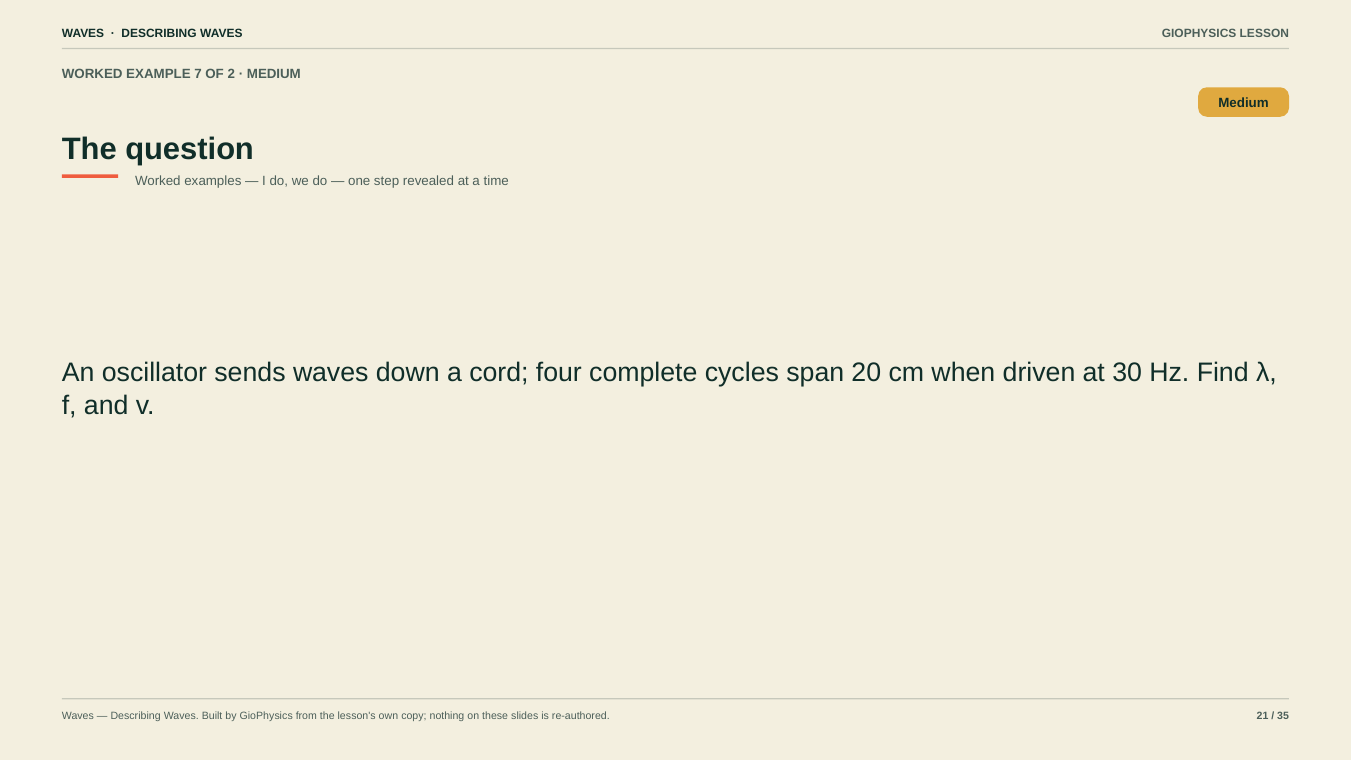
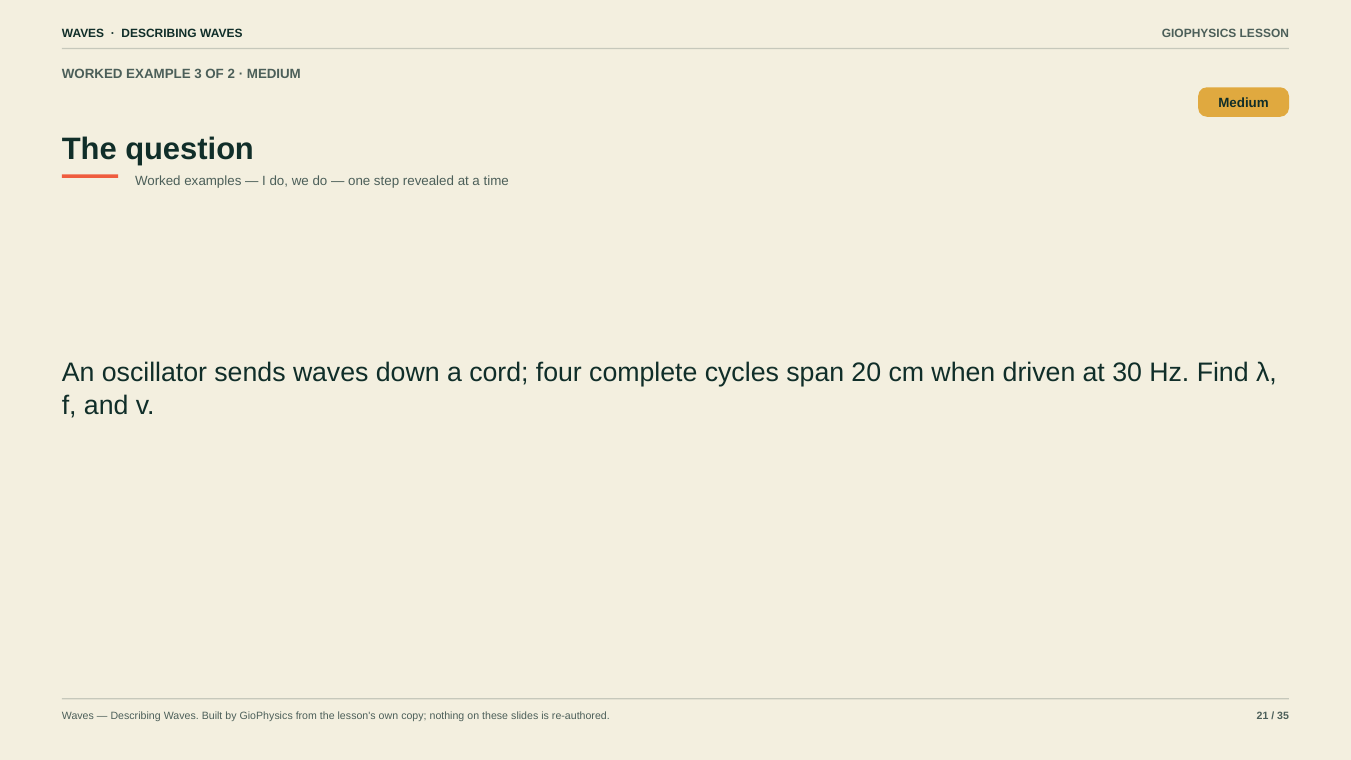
7: 7 -> 3
